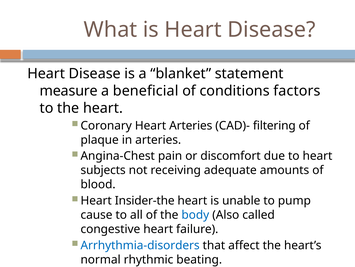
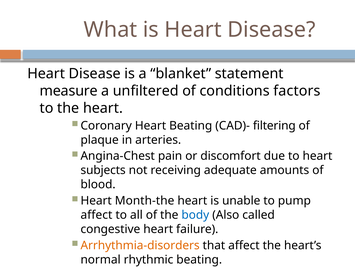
beneficial: beneficial -> unfiltered
Heart Arteries: Arteries -> Beating
Insider-the: Insider-the -> Month-the
cause at (96, 214): cause -> affect
Arrhythmia-disorders colour: blue -> orange
